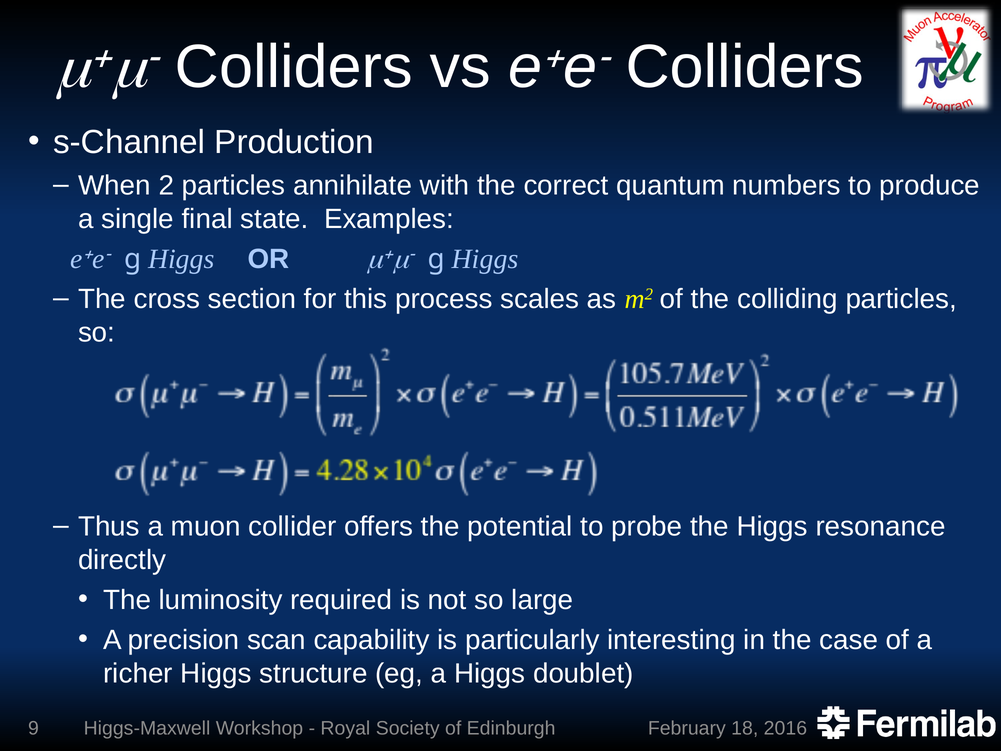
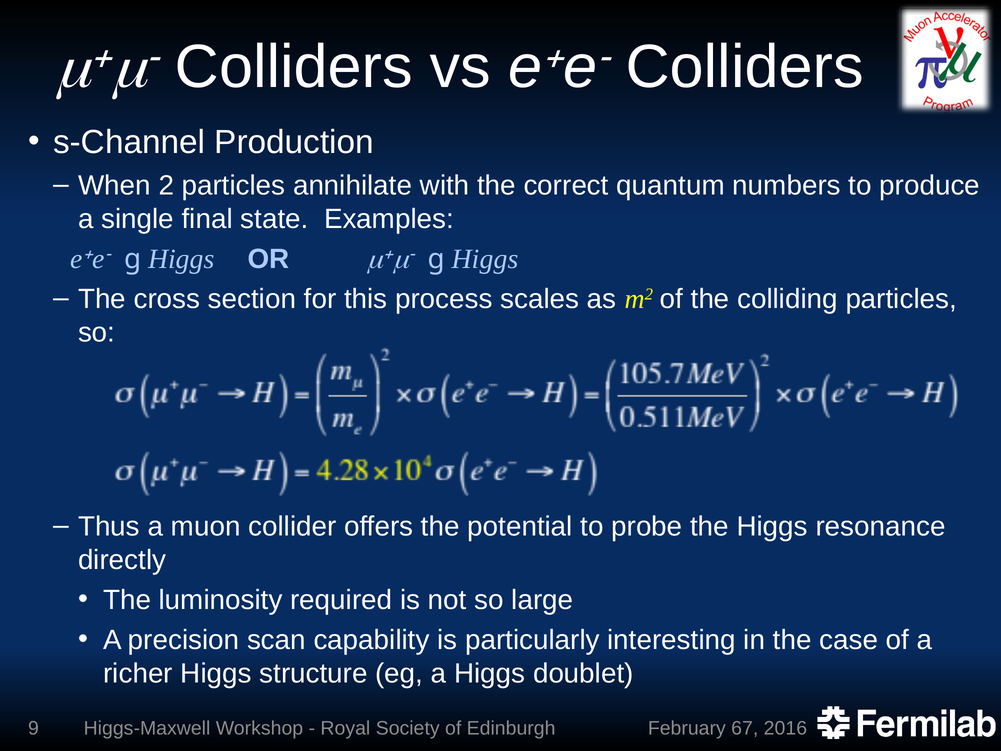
18: 18 -> 67
